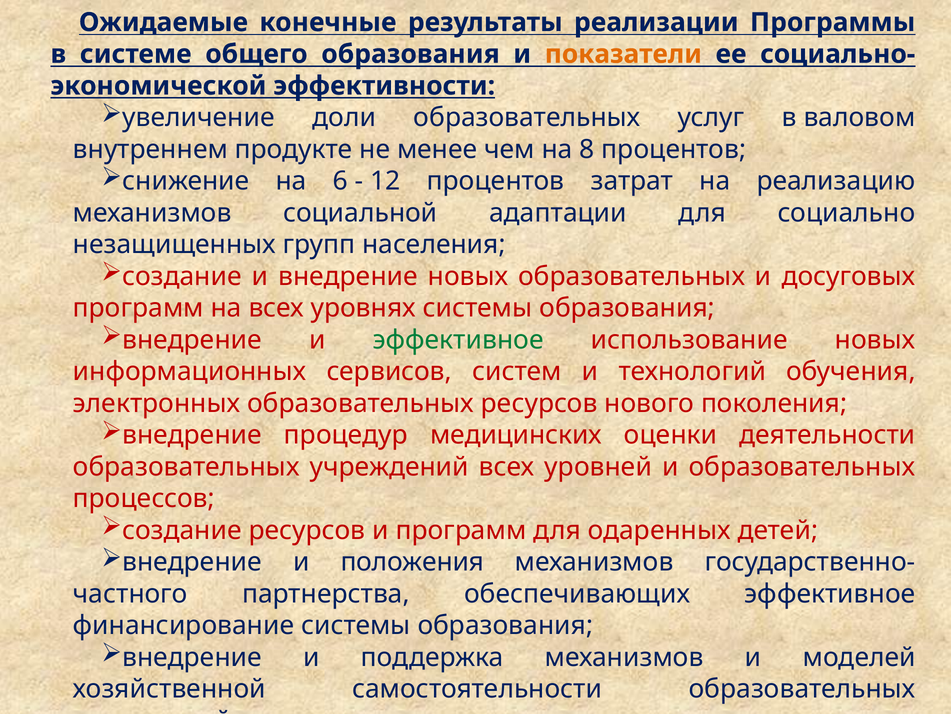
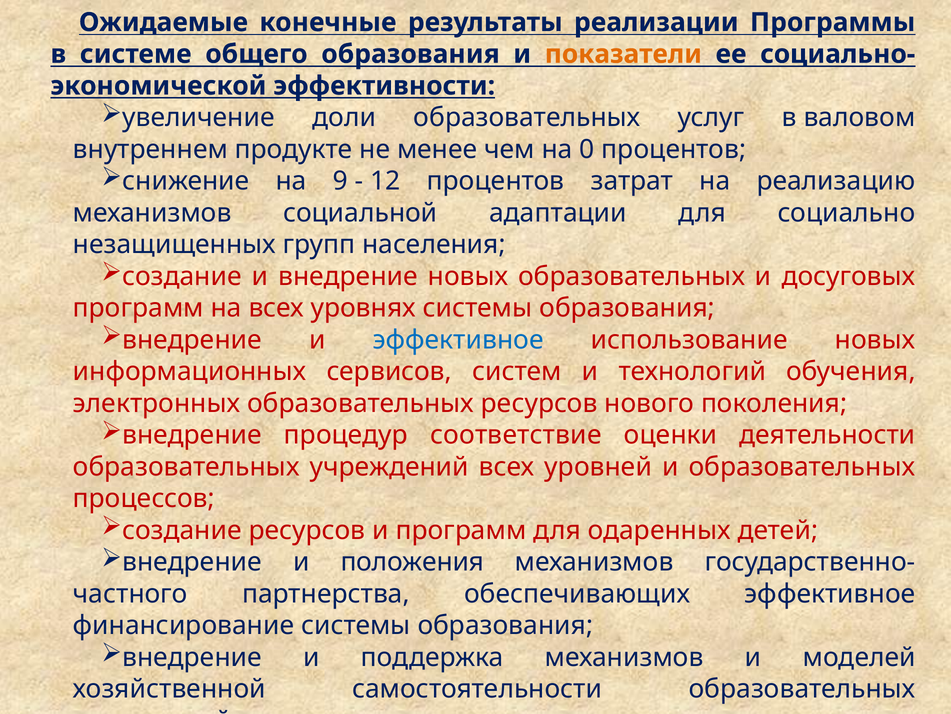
8: 8 -> 0
6: 6 -> 9
эффективное at (458, 339) colour: green -> blue
медицинских: медицинских -> соответствие
